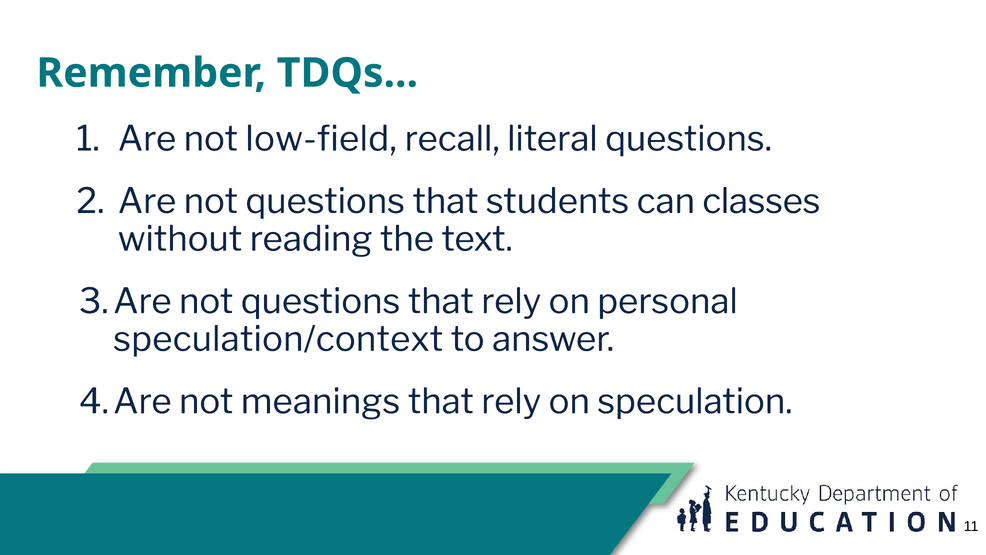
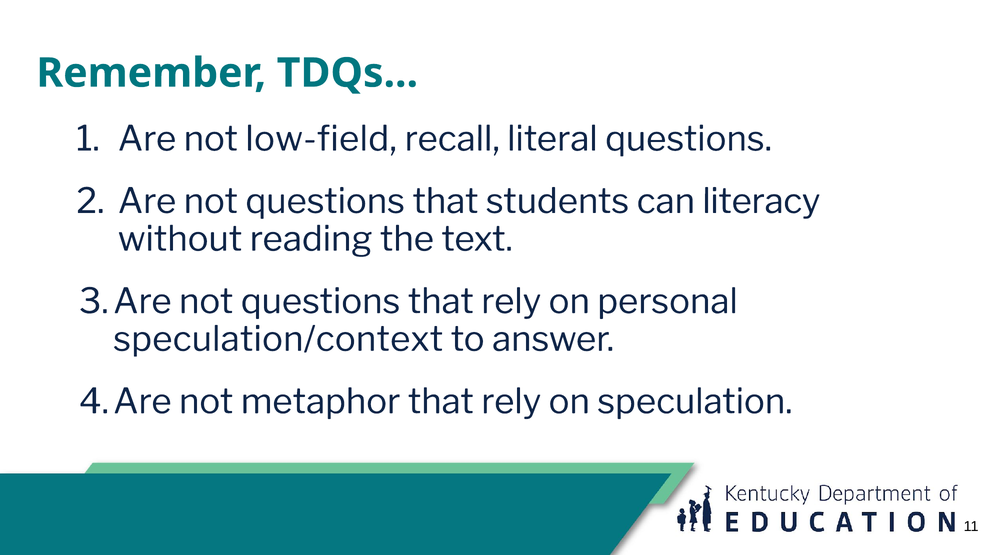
classes: classes -> literacy
meanings: meanings -> metaphor
